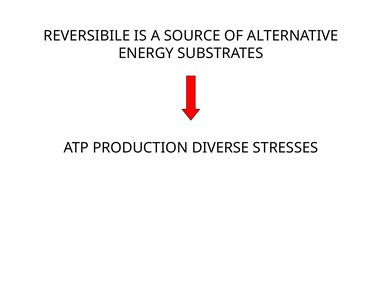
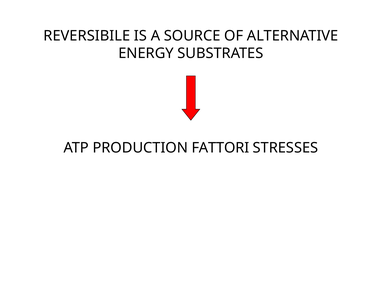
DIVERSE: DIVERSE -> FATTORI
